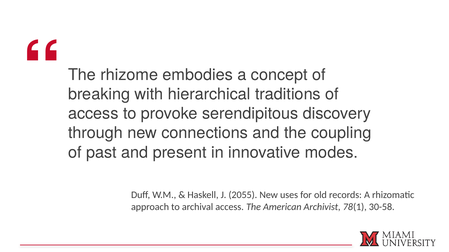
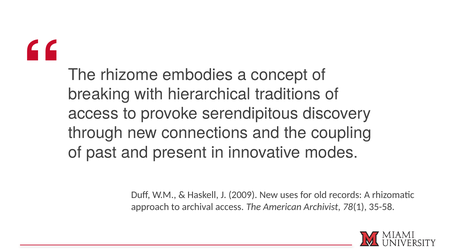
2055: 2055 -> 2009
30-58: 30-58 -> 35-58
